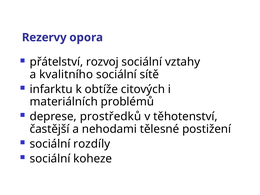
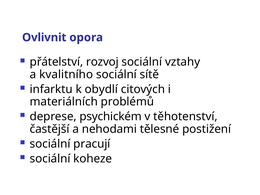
Rezervy: Rezervy -> Ovlivnit
obtíže: obtíže -> obydlí
prostředků: prostředků -> psychickém
rozdíly: rozdíly -> pracují
